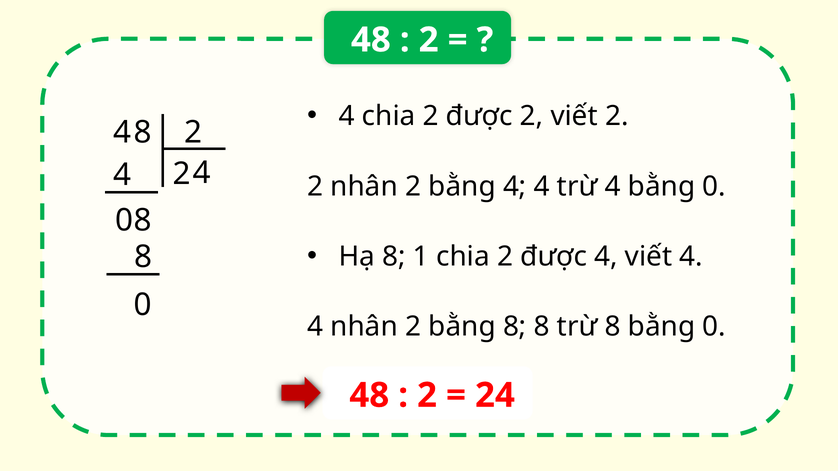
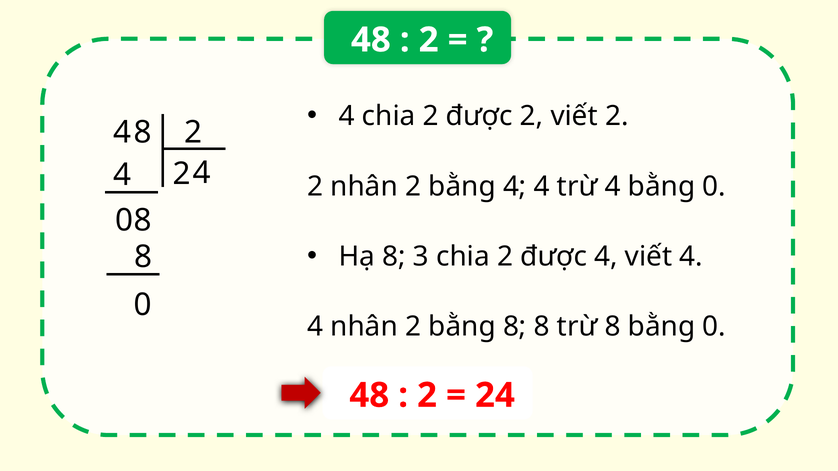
1: 1 -> 3
